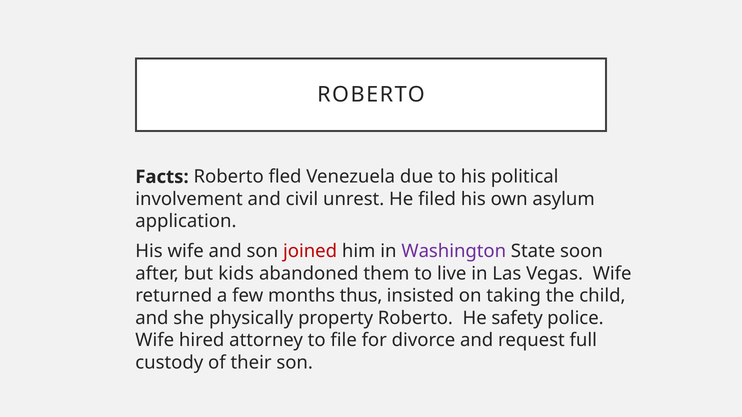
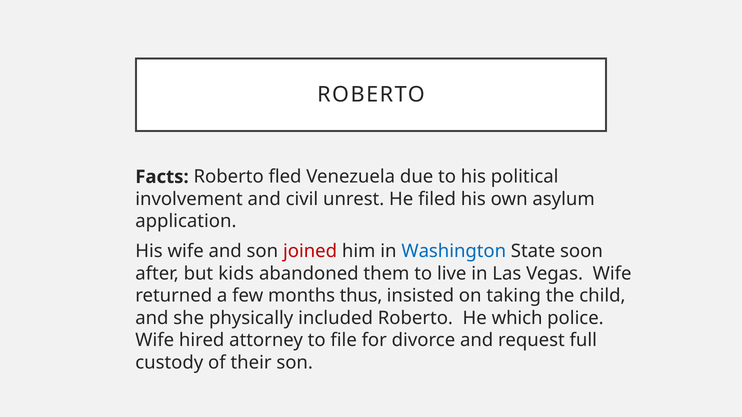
Washington colour: purple -> blue
property: property -> included
safety: safety -> which
